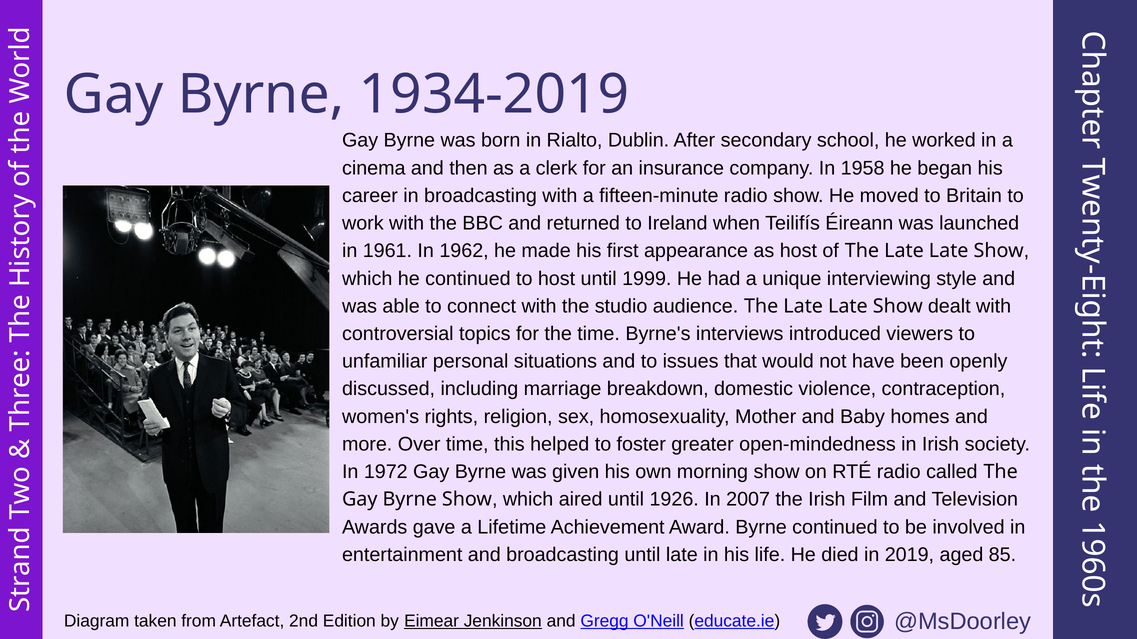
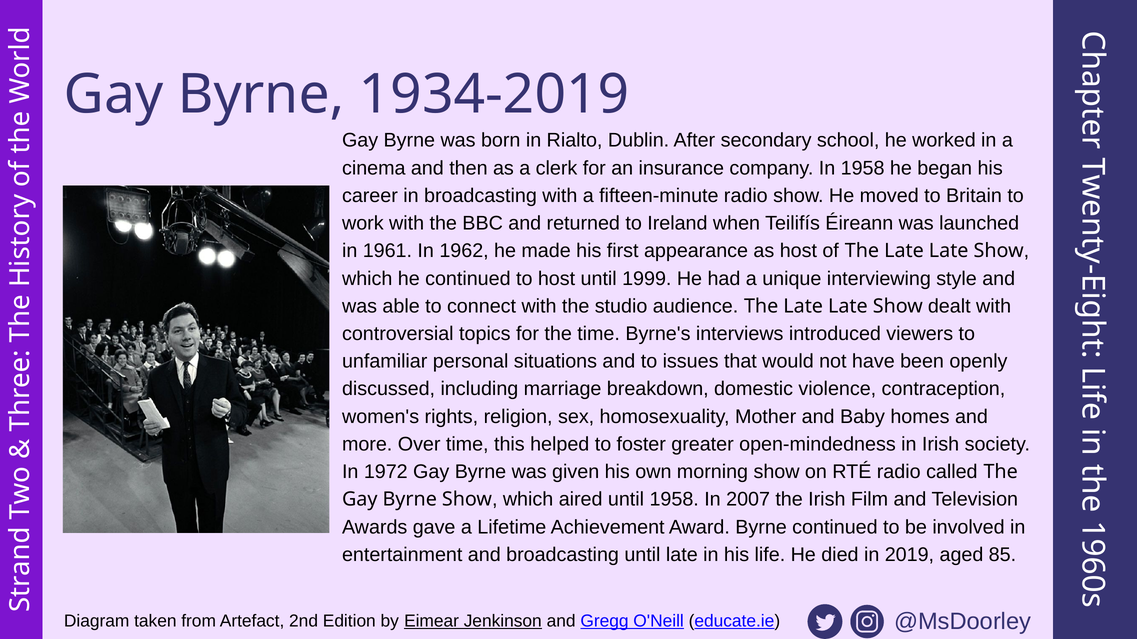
until 1926: 1926 -> 1958
